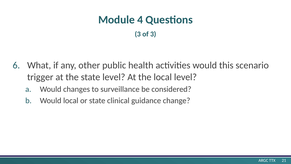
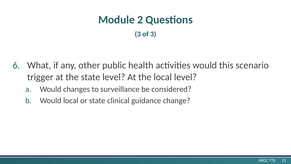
4: 4 -> 2
